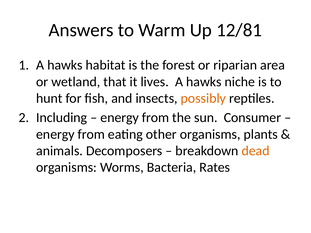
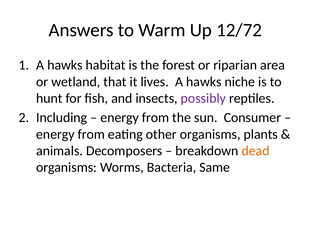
12/81: 12/81 -> 12/72
possibly colour: orange -> purple
Rates: Rates -> Same
